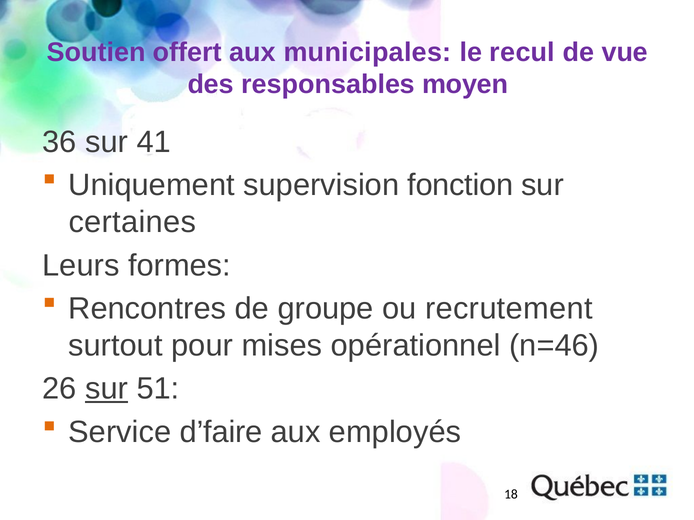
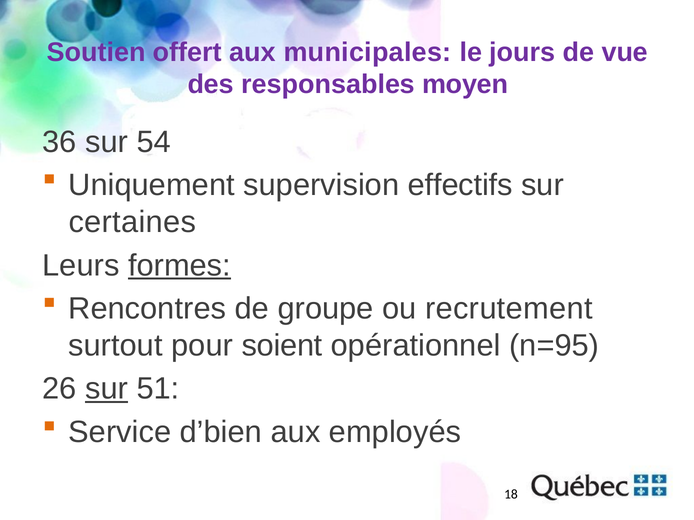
recul: recul -> jours
41: 41 -> 54
fonction: fonction -> effectifs
formes underline: none -> present
mises: mises -> soient
n=46: n=46 -> n=95
d’faire: d’faire -> d’bien
